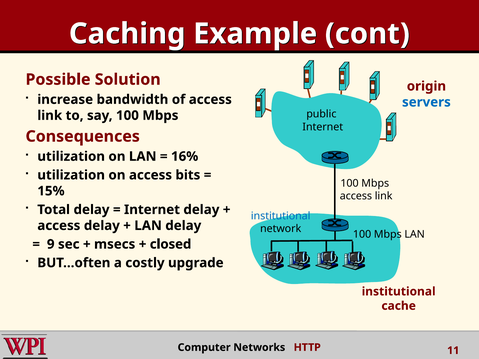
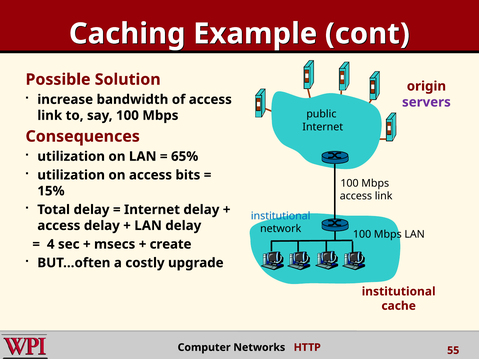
servers colour: blue -> purple
16%: 16% -> 65%
9: 9 -> 4
closed: closed -> create
11: 11 -> 55
